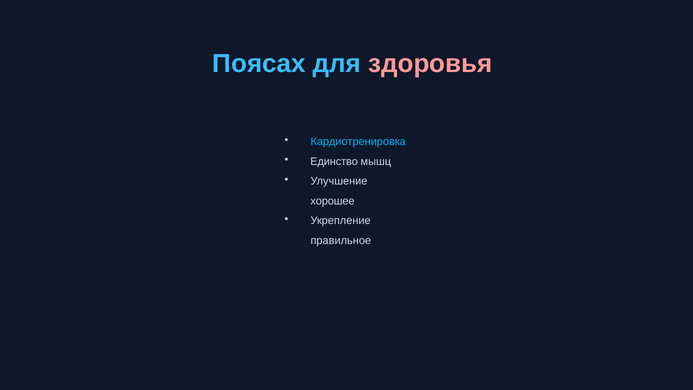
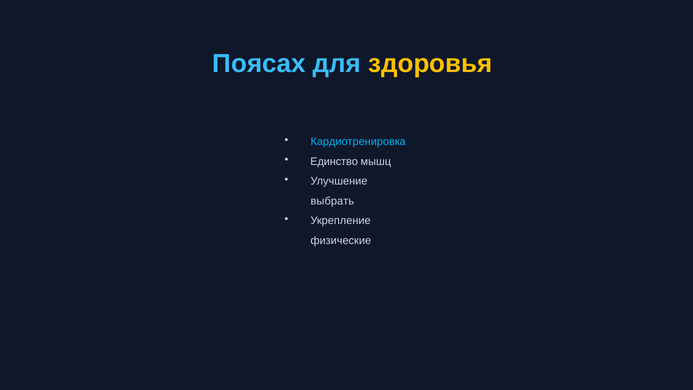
здоровья colour: pink -> yellow
хорошее: хорошее -> выбрать
правильное: правильное -> физические
